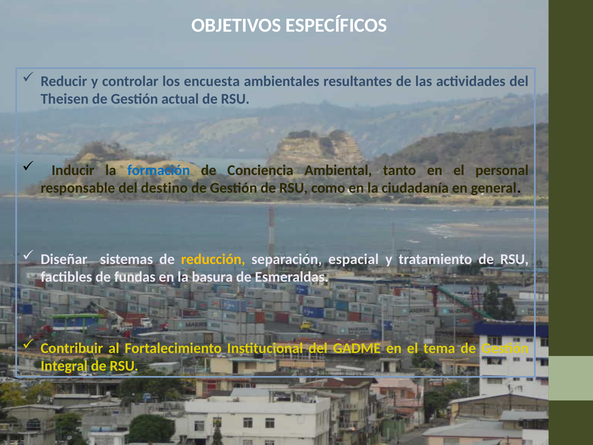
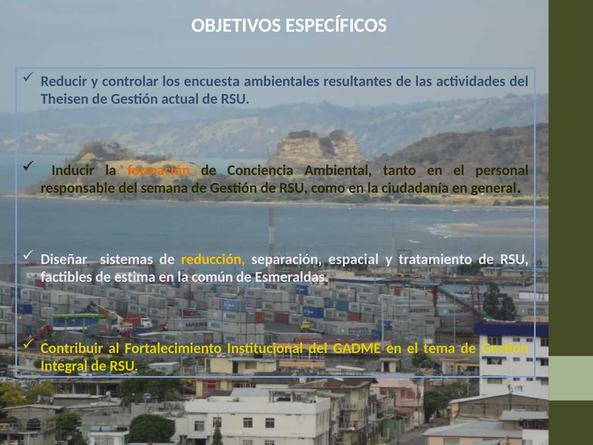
formación colour: blue -> orange
destino: destino -> semana
fundas: fundas -> estima
basura: basura -> común
